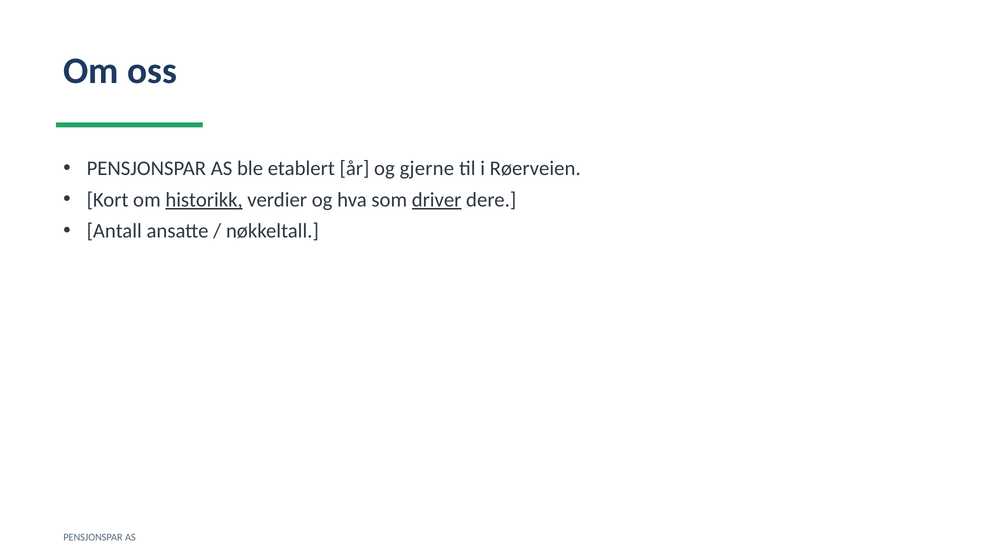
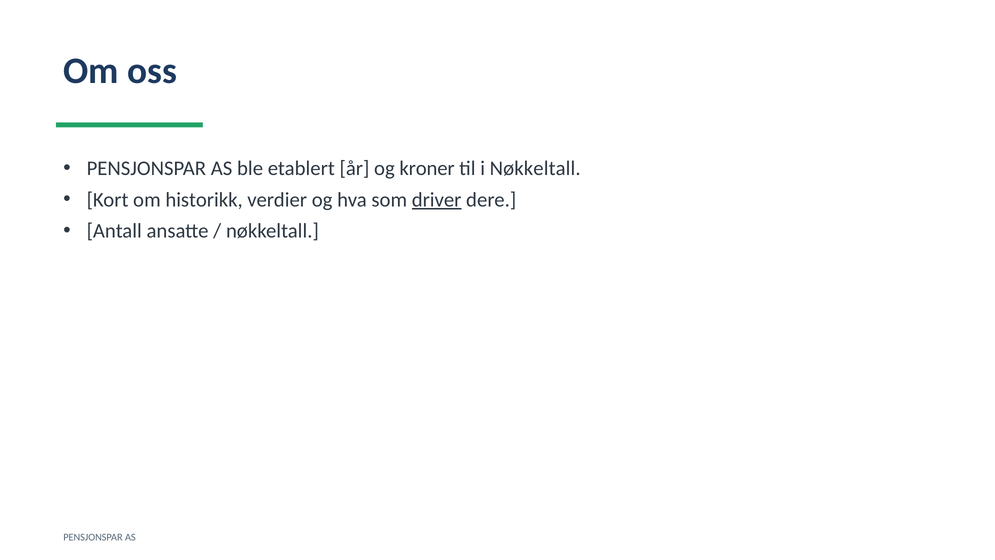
gjerne: gjerne -> kroner
i Røerveien: Røerveien -> Nøkkeltall
historikk underline: present -> none
